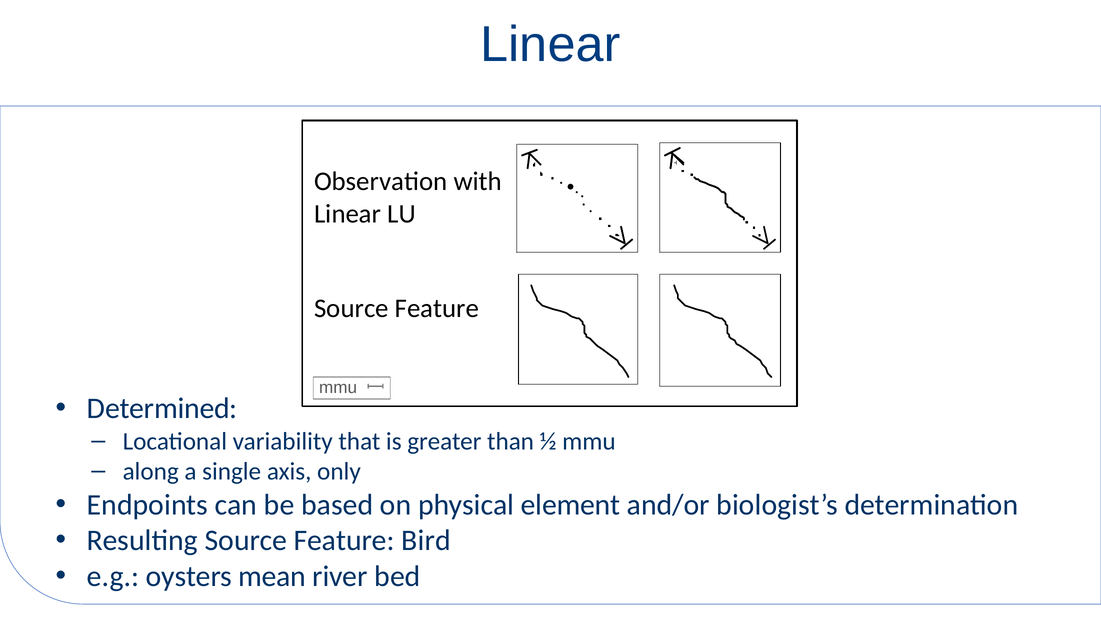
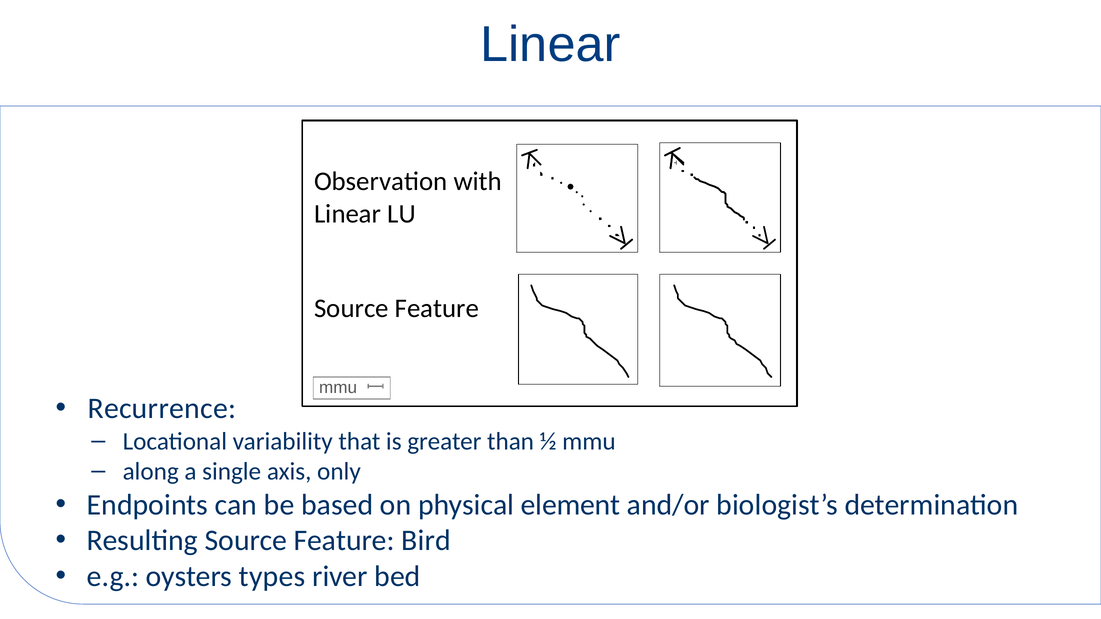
Determined: Determined -> Recurrence
mean: mean -> types
